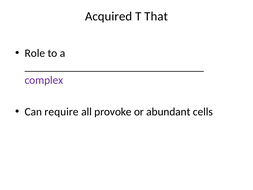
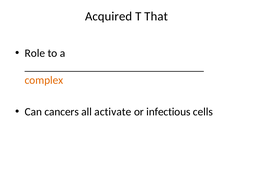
complex colour: purple -> orange
require: require -> cancers
provoke: provoke -> activate
abundant: abundant -> infectious
